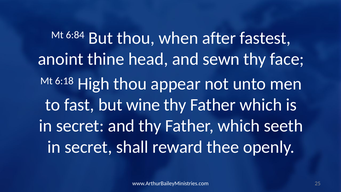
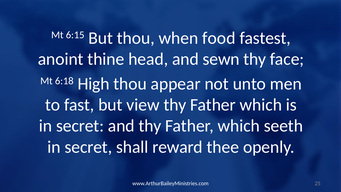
6:84: 6:84 -> 6:15
after: after -> food
wine: wine -> view
